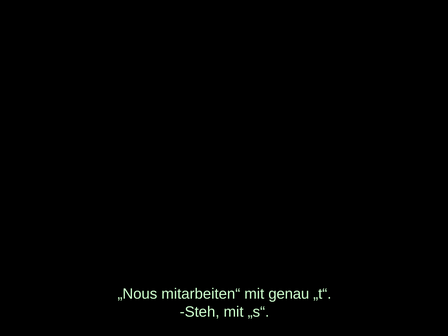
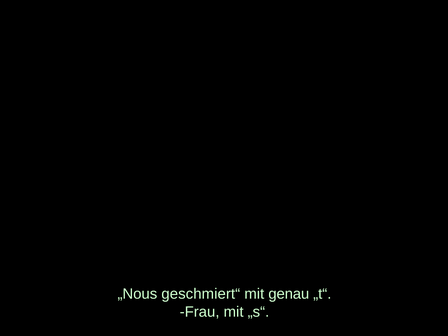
mitarbeiten“: mitarbeiten“ -> geschmiert“
Steh: Steh -> Frau
